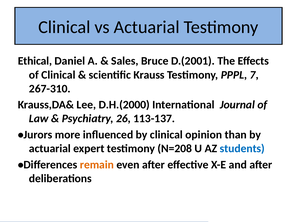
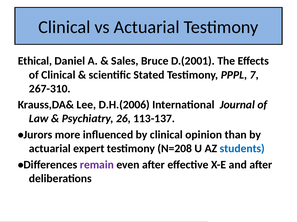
Krauss: Krauss -> Stated
D.H.(2000: D.H.(2000 -> D.H.(2006
remain colour: orange -> purple
